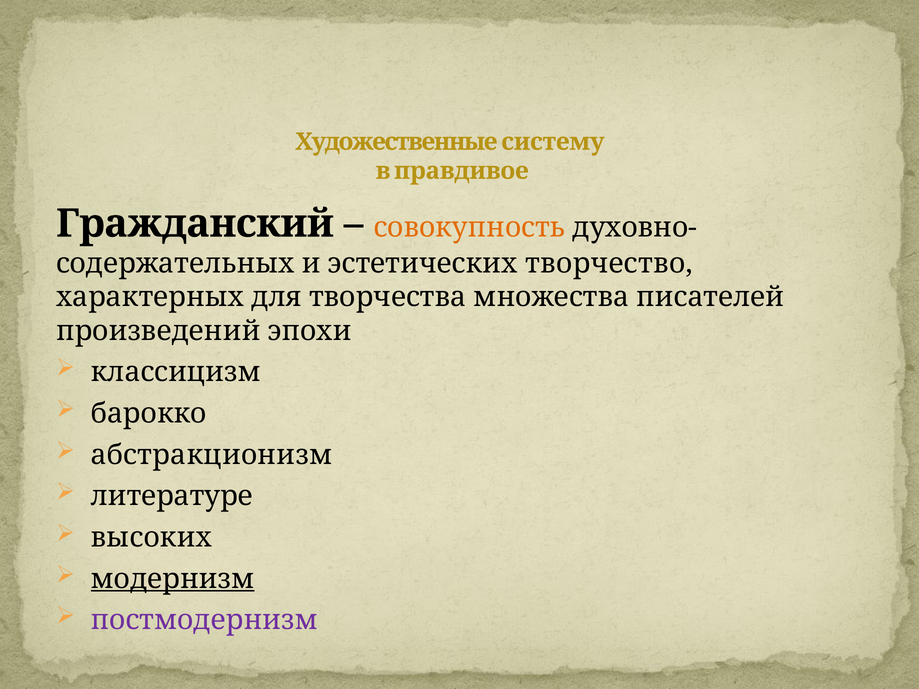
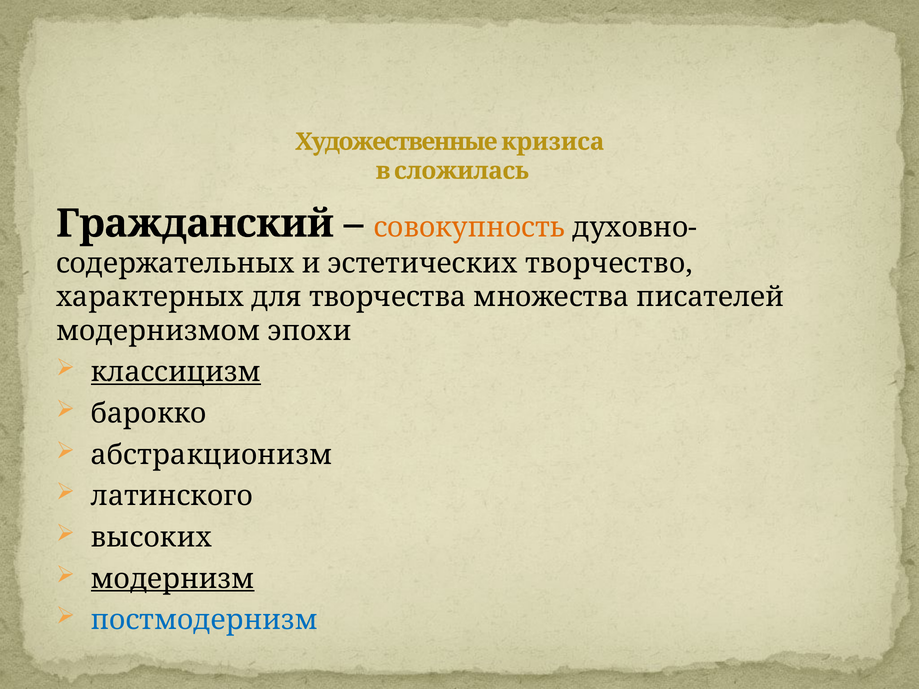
систему: систему -> кризиса
правдивое: правдивое -> сложилась
произведений: произведений -> модернизмом
классицизм underline: none -> present
литературе: литературе -> латинского
постмодернизм colour: purple -> blue
